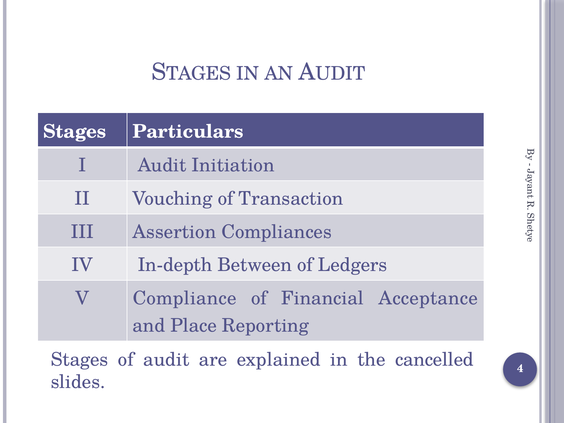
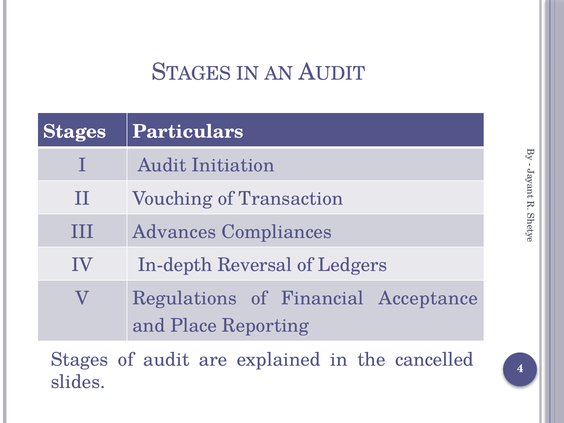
Assertion: Assertion -> Advances
Between: Between -> Reversal
Compliance: Compliance -> Regulations
